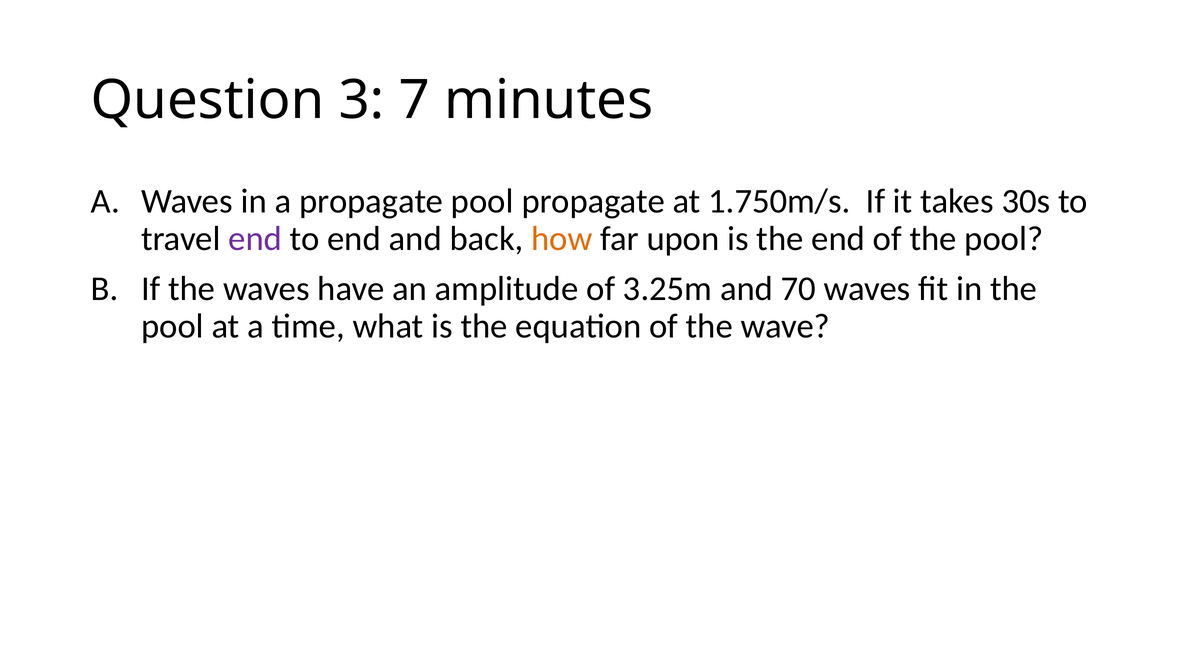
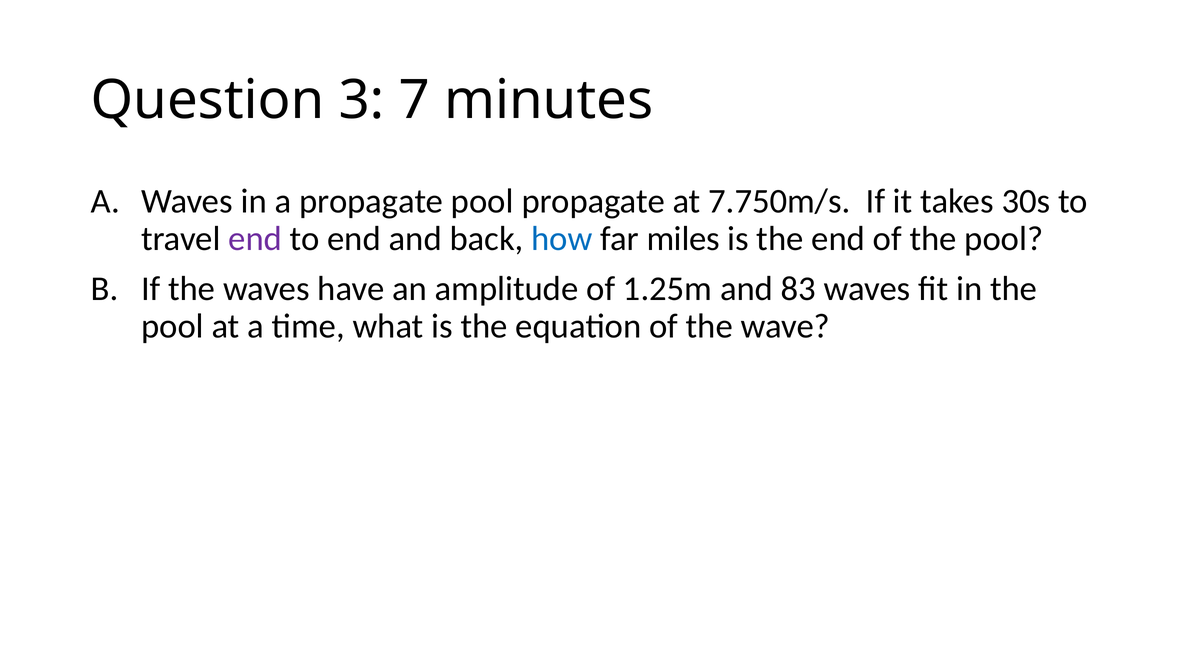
1.750m/s: 1.750m/s -> 7.750m/s
how colour: orange -> blue
upon: upon -> miles
3.25m: 3.25m -> 1.25m
70: 70 -> 83
